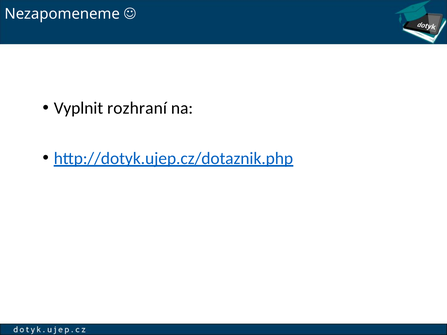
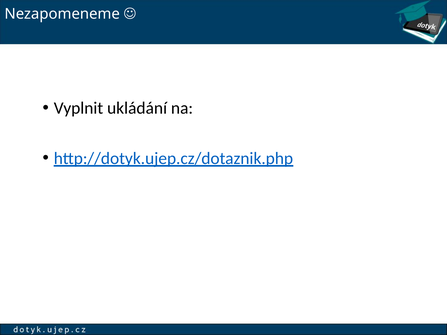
rozhraní: rozhraní -> ukládání
